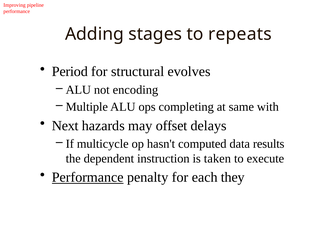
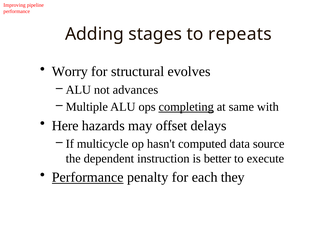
Period: Period -> Worry
encoding: encoding -> advances
completing underline: none -> present
Next: Next -> Here
results: results -> source
taken: taken -> better
